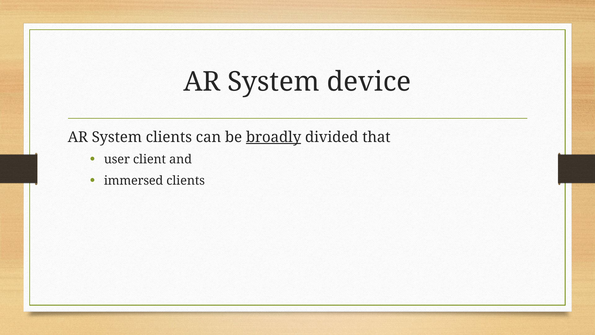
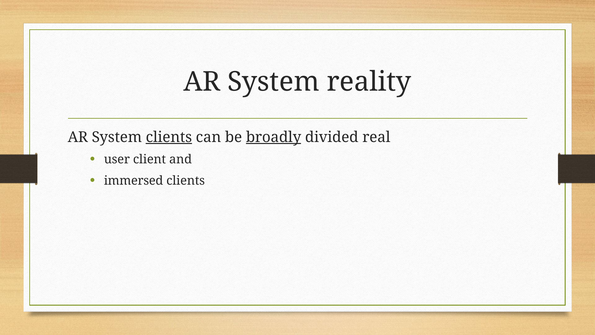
device: device -> reality
clients at (169, 137) underline: none -> present
that: that -> real
